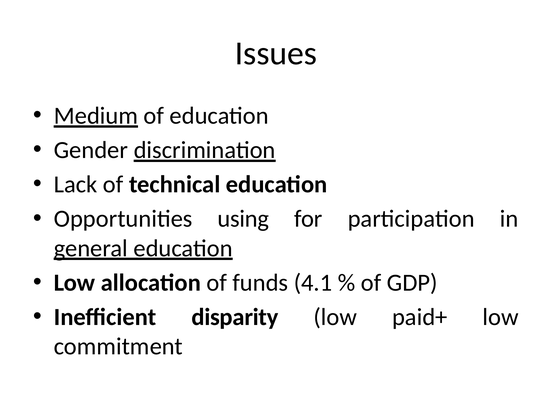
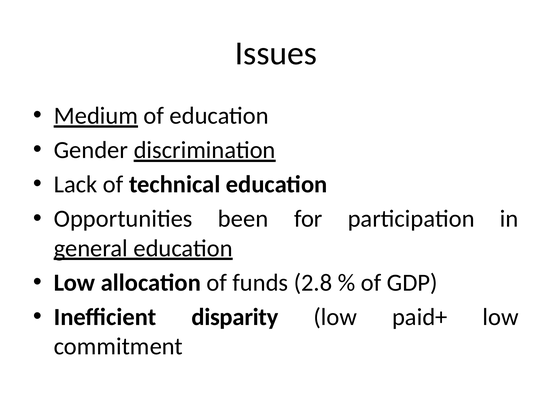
using: using -> been
4.1: 4.1 -> 2.8
